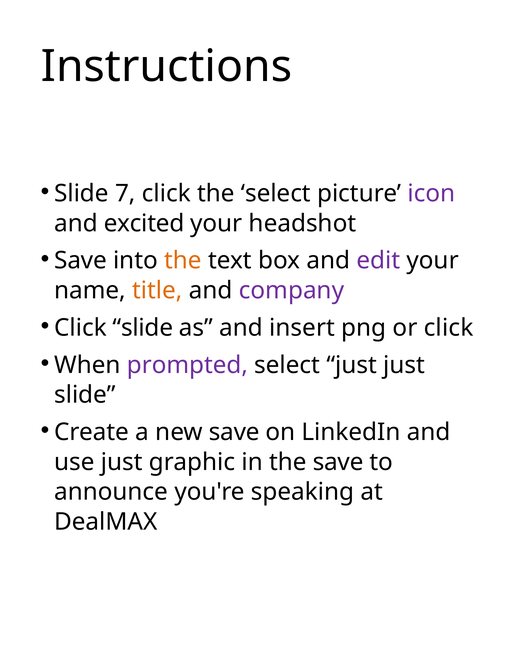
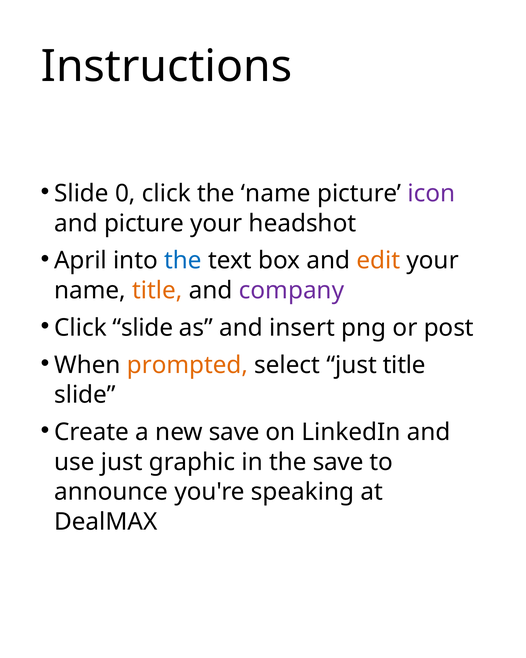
7: 7 -> 0
the select: select -> name
and excited: excited -> picture
Save at (80, 260): Save -> April
the at (183, 260) colour: orange -> blue
edit colour: purple -> orange
or click: click -> post
prompted colour: purple -> orange
just just: just -> title
